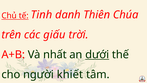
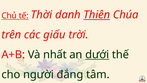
Tinh: Tinh -> Thời
Thiên underline: none -> present
khiết: khiết -> đắng
